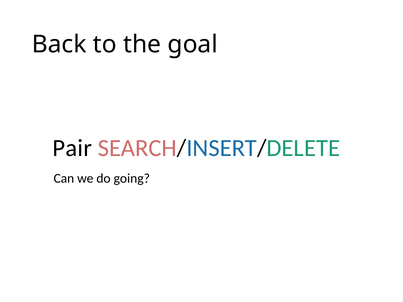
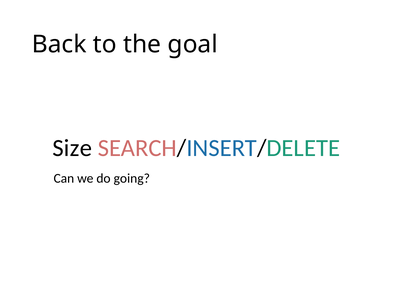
Pair: Pair -> Size
